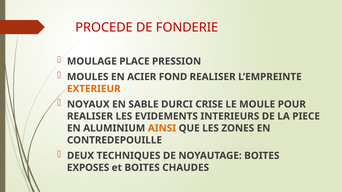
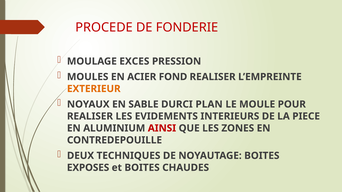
PLACE: PLACE -> EXCES
CRISE: CRISE -> PLAN
AINSI colour: orange -> red
